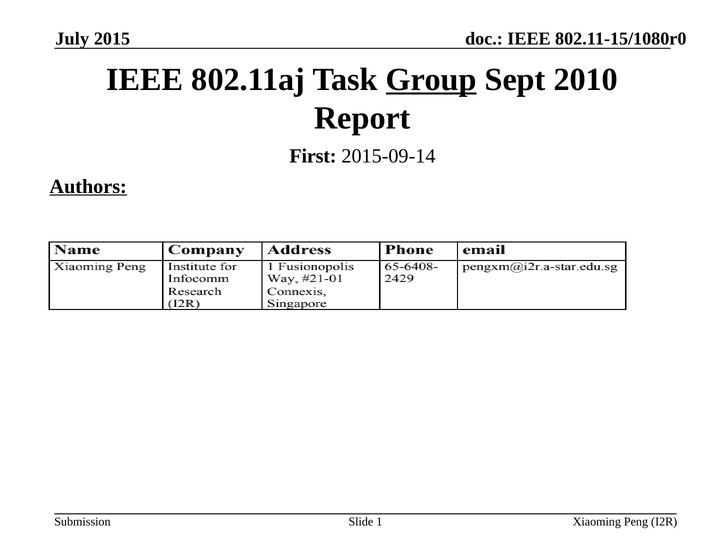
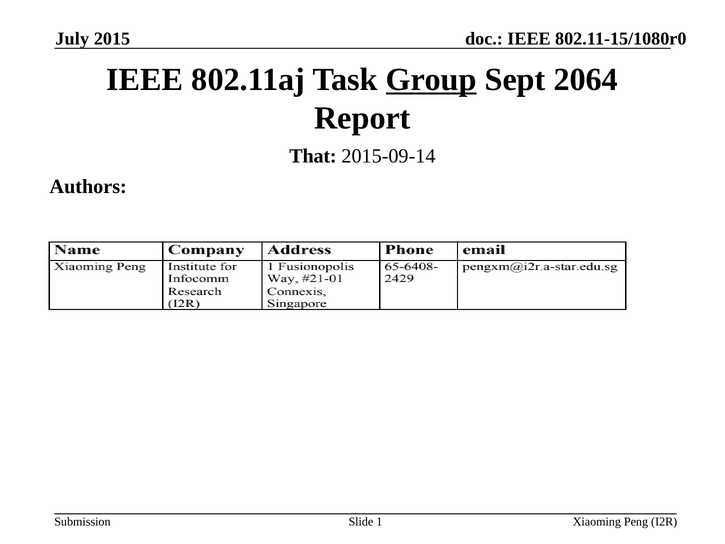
2010: 2010 -> 2064
First: First -> That
Authors underline: present -> none
